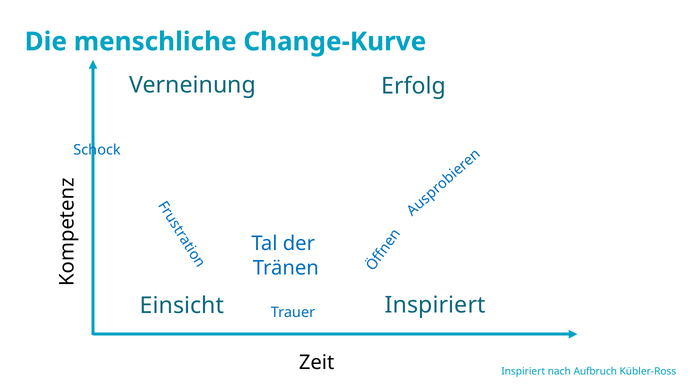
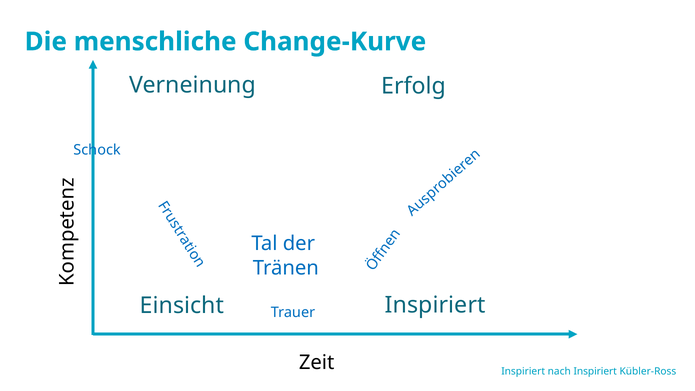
nach Aufbruch: Aufbruch -> Inspiriert
